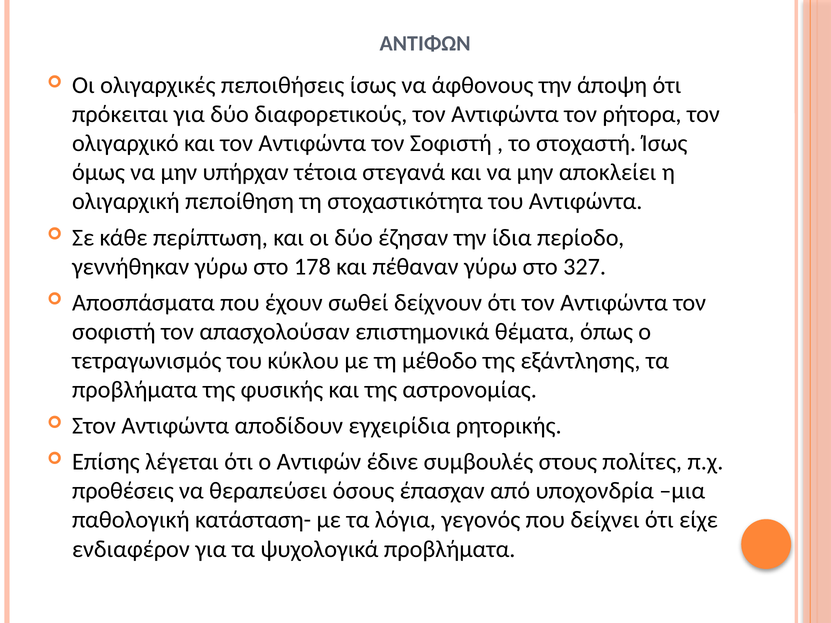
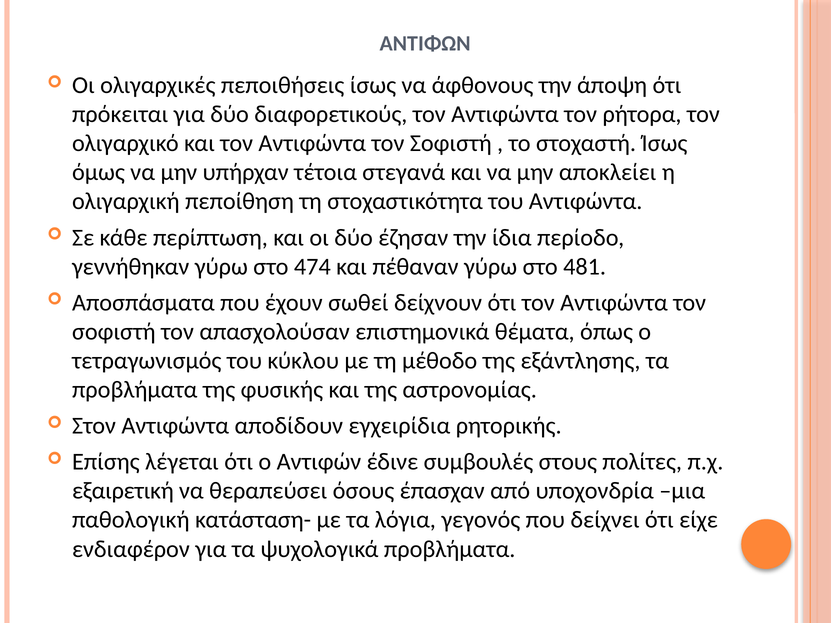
178: 178 -> 474
327: 327 -> 481
προθέσεις: προθέσεις -> εξαιρετική
